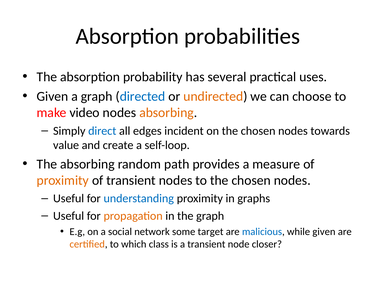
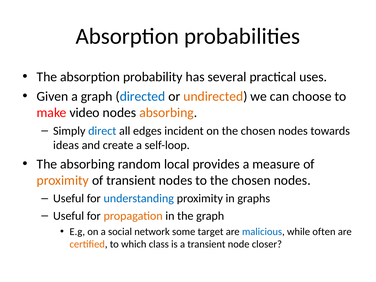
value: value -> ideas
path: path -> local
while given: given -> often
